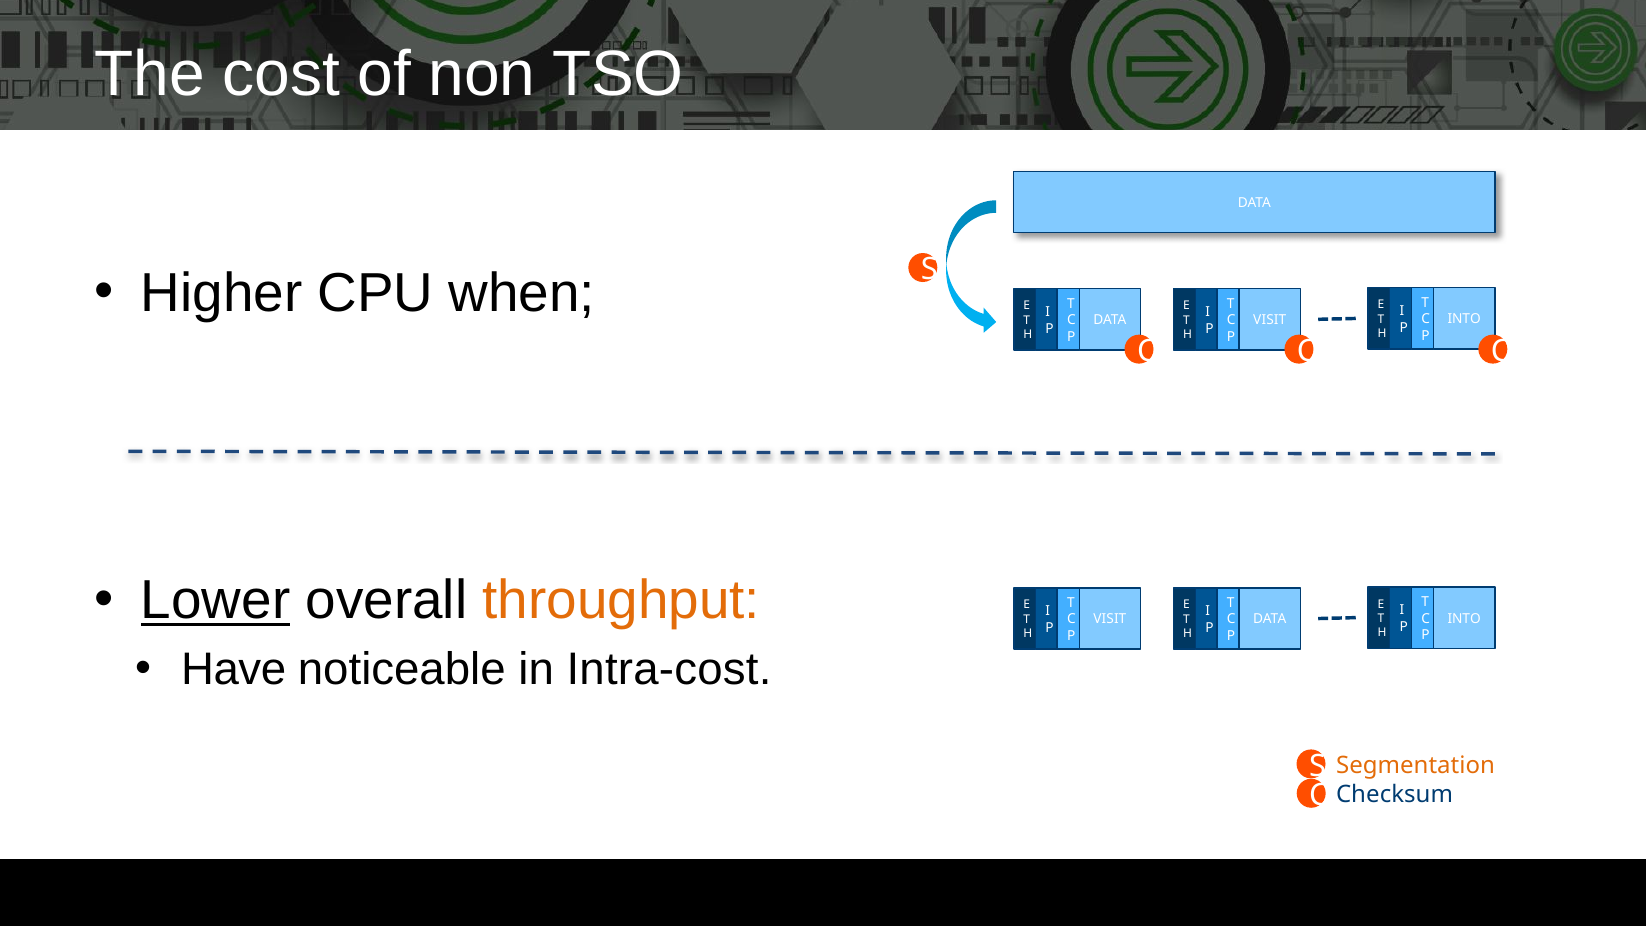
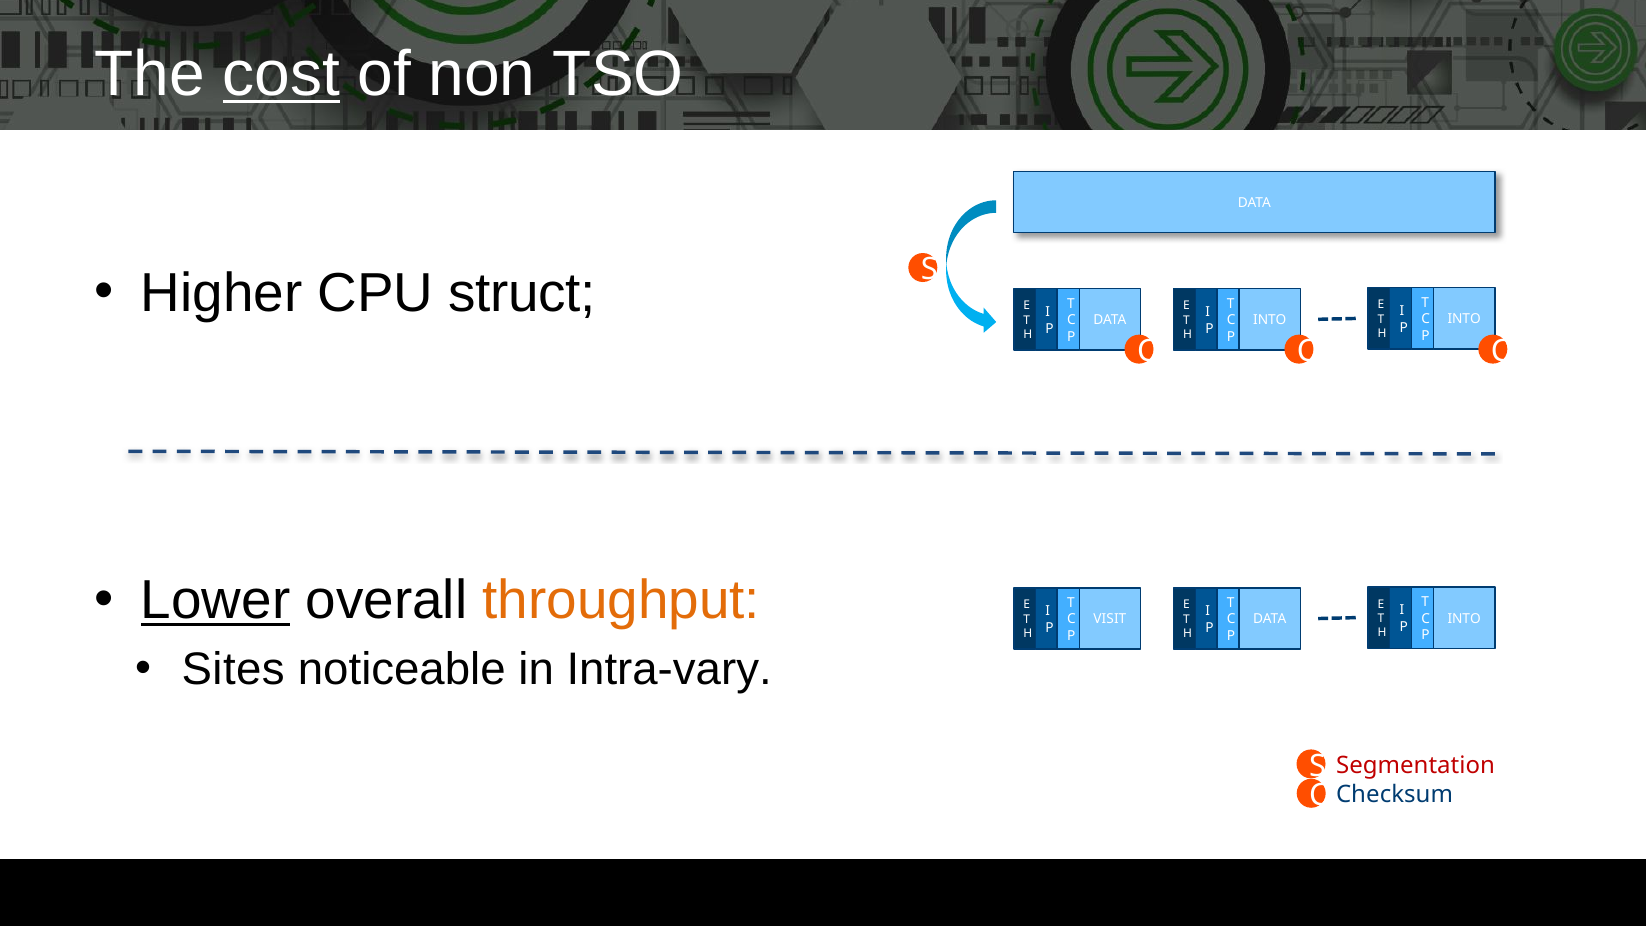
cost underline: none -> present
when: when -> struct
VISIT at (1270, 320): VISIT -> INTO
Have: Have -> Sites
Intra-cost: Intra-cost -> Intra-vary
Segmentation colour: orange -> red
